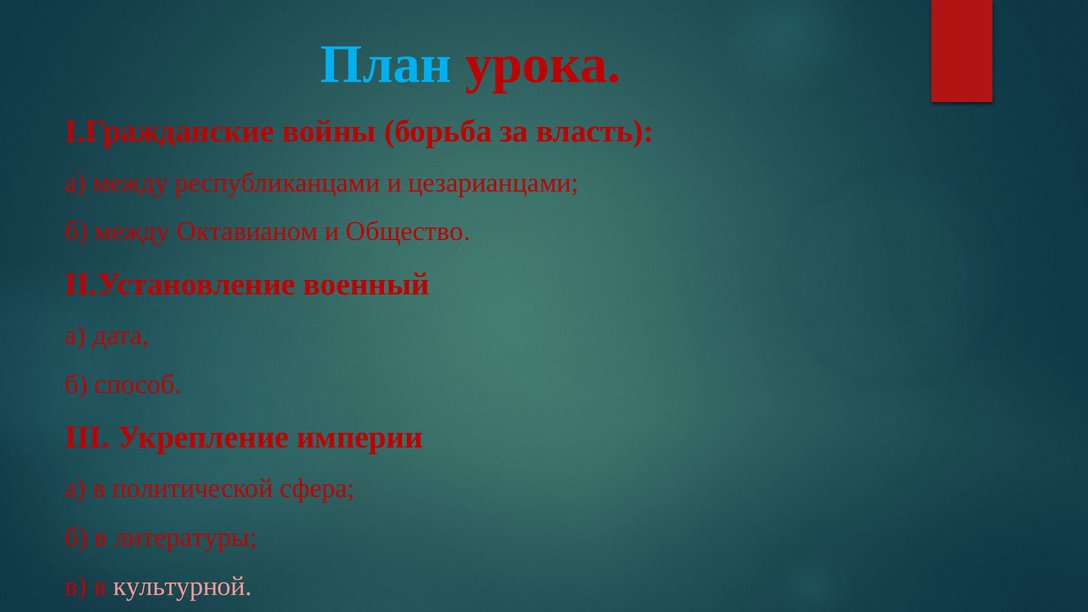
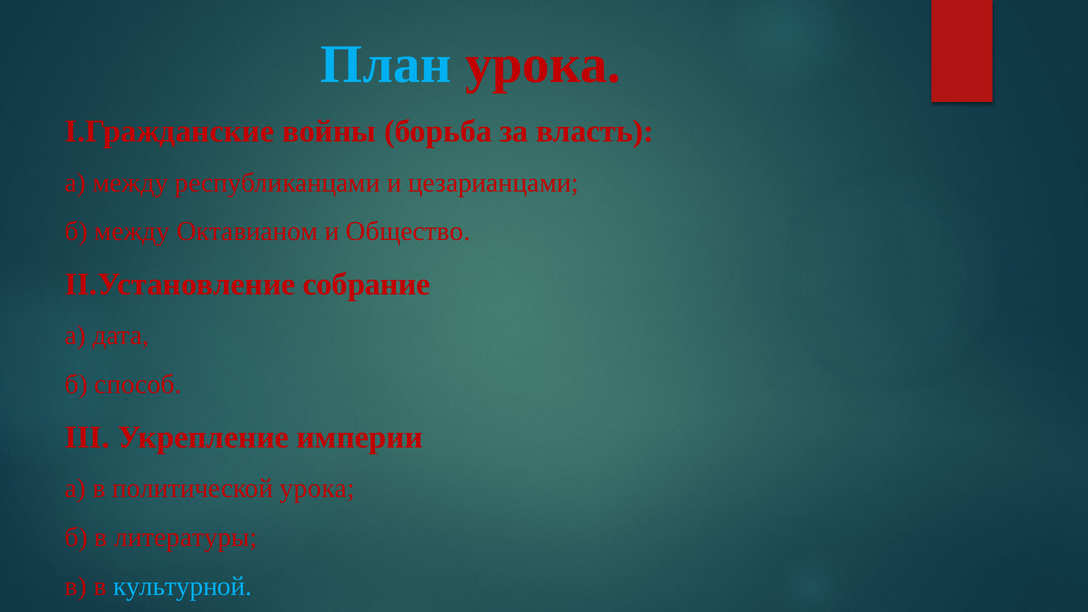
военный: военный -> собрание
политической сфера: сфера -> урока
культурной colour: pink -> light blue
